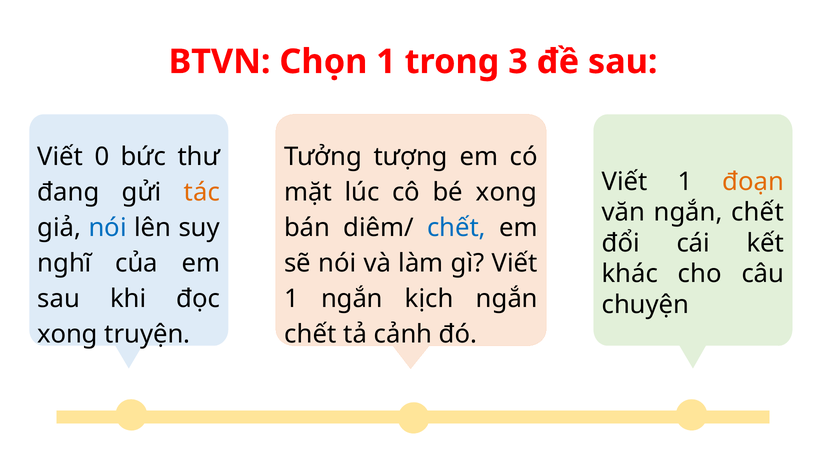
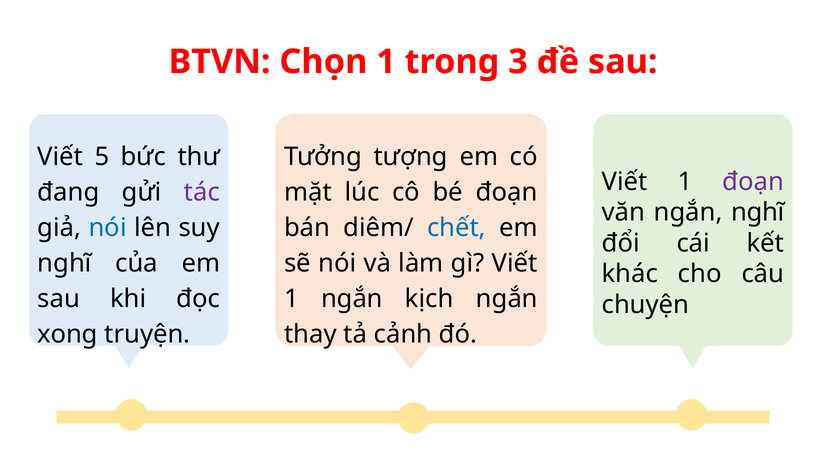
0: 0 -> 5
đoạn at (753, 182) colour: orange -> purple
tác colour: orange -> purple
bé xong: xong -> đoạn
văn ngắn chết: chết -> nghĩ
chết at (310, 334): chết -> thay
